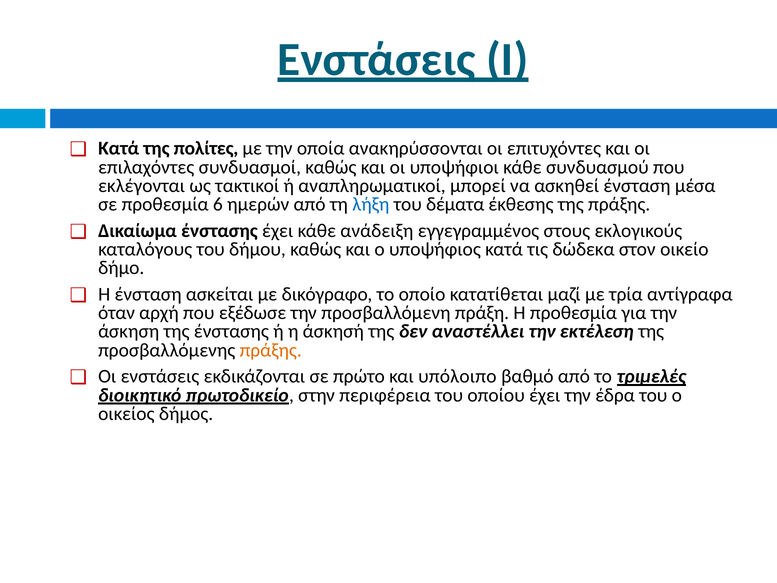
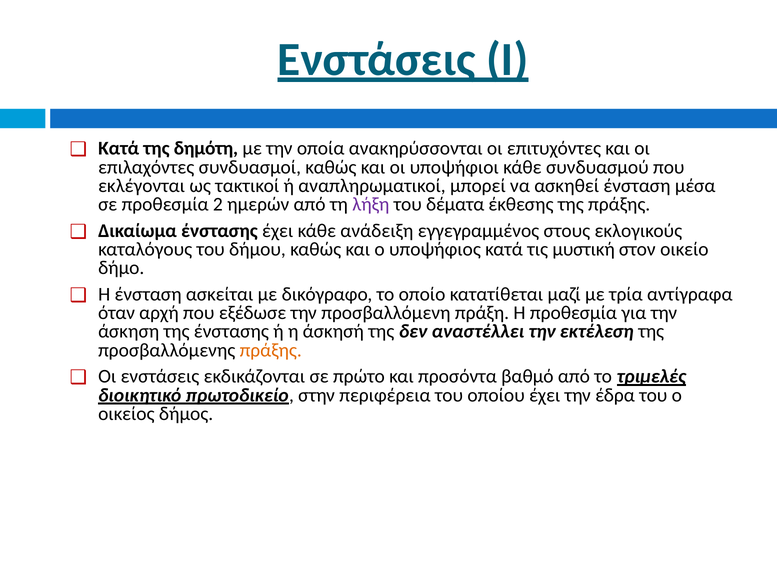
πολίτες: πολίτες -> δημότη
6: 6 -> 2
λήξη colour: blue -> purple
δώδεκα: δώδεκα -> μυστική
υπόλοιπο: υπόλοιπο -> προσόντα
